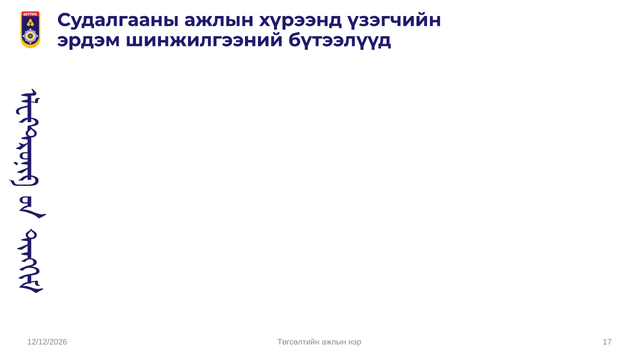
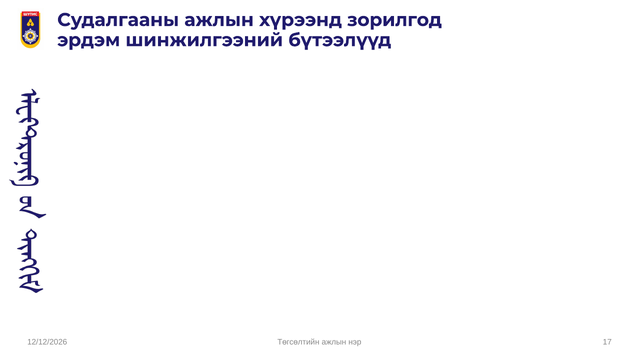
үзэгчийн: үзэгчийн -> зорилгод
